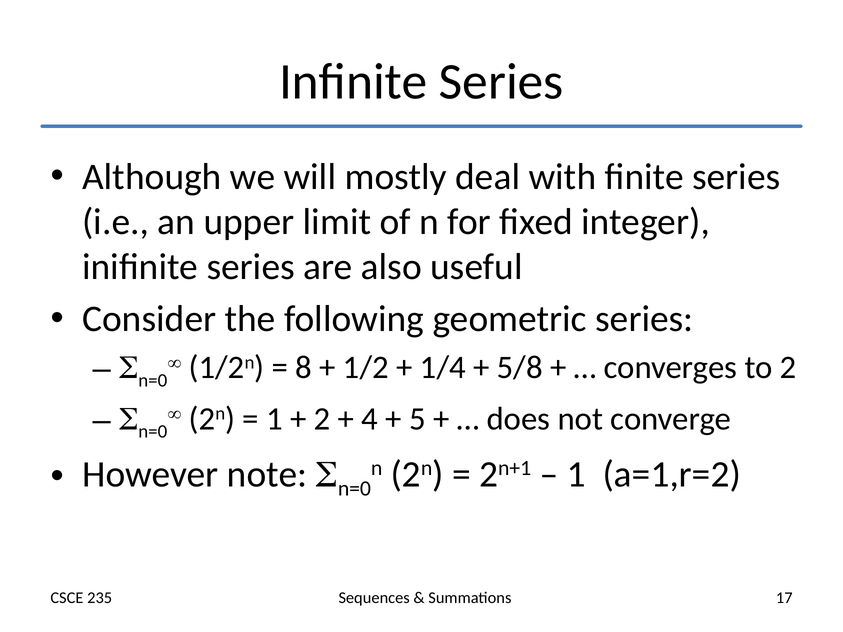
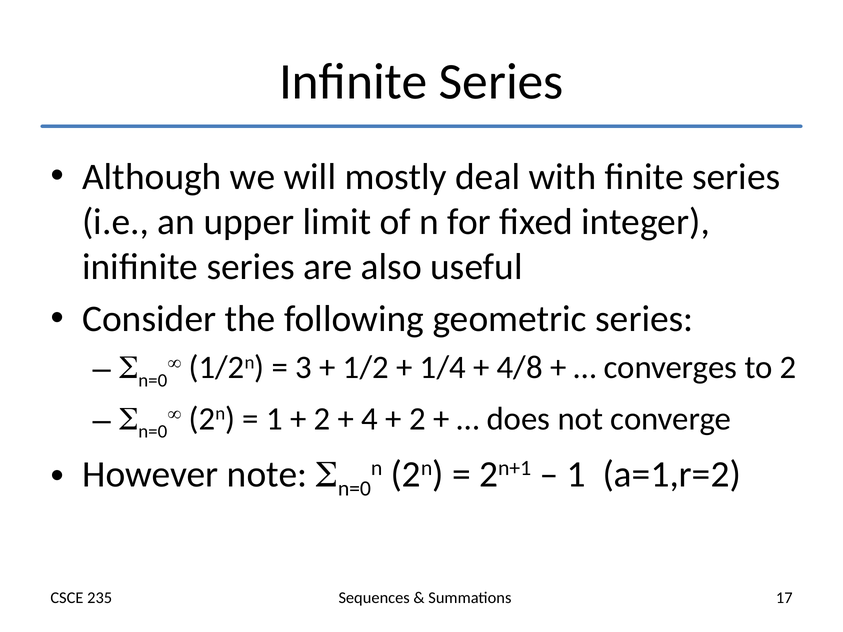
8: 8 -> 3
5/8: 5/8 -> 4/8
5 at (417, 419): 5 -> 2
